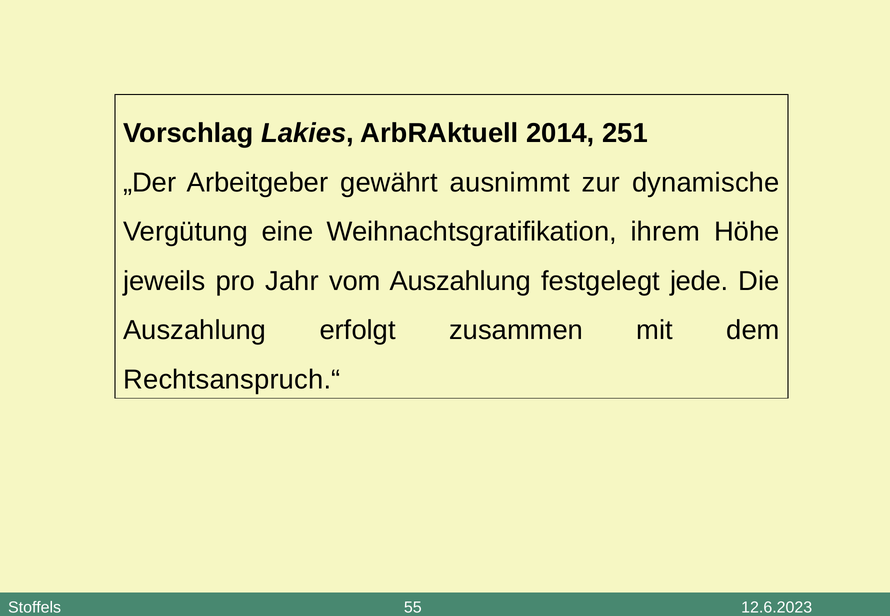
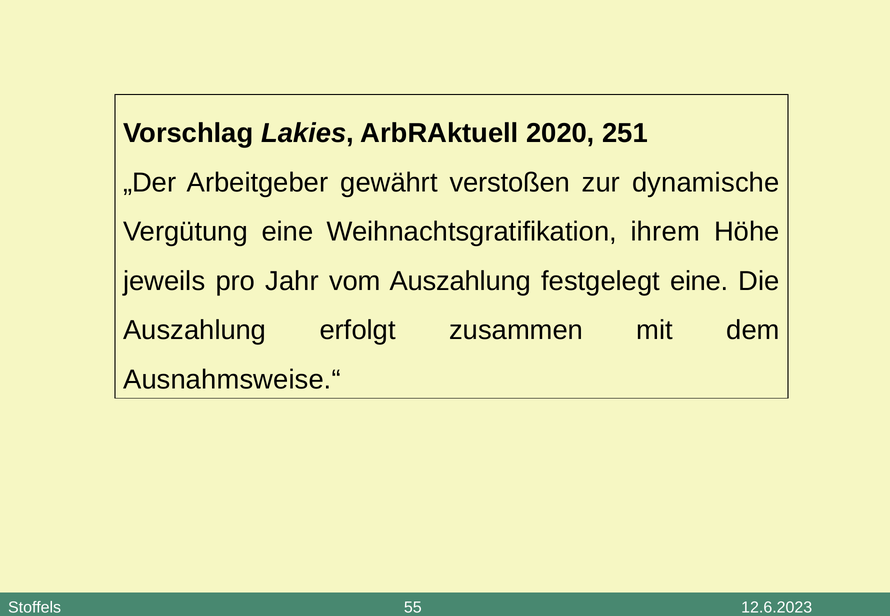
2014: 2014 -> 2020
ausnimmt: ausnimmt -> verstoßen
festgelegt jede: jede -> eine
Rechtsanspruch.“: Rechtsanspruch.“ -> Ausnahmsweise.“
